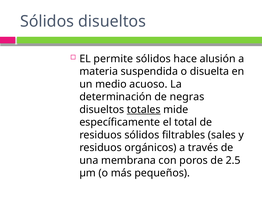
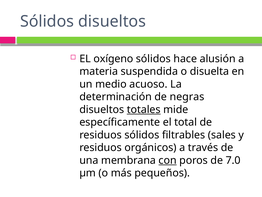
permite: permite -> oxígeno
con underline: none -> present
2.5: 2.5 -> 7.0
